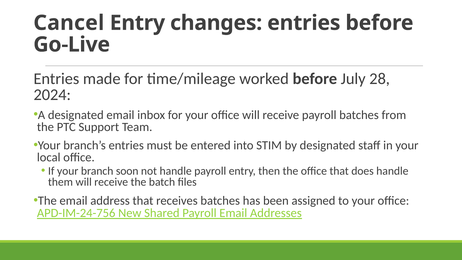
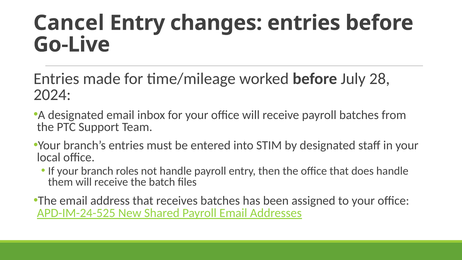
soon: soon -> roles
APD-IM-24-756: APD-IM-24-756 -> APD-IM-24-525
